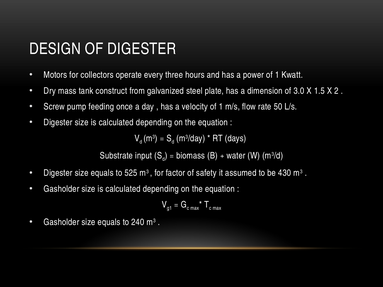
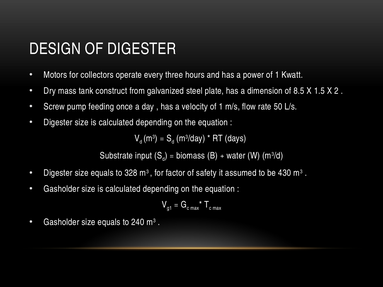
3.0: 3.0 -> 8.5
525: 525 -> 328
